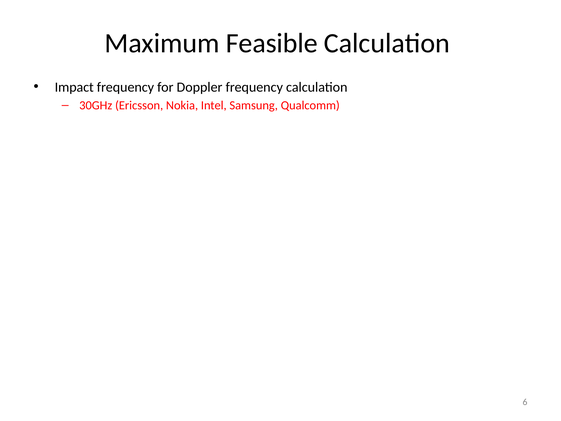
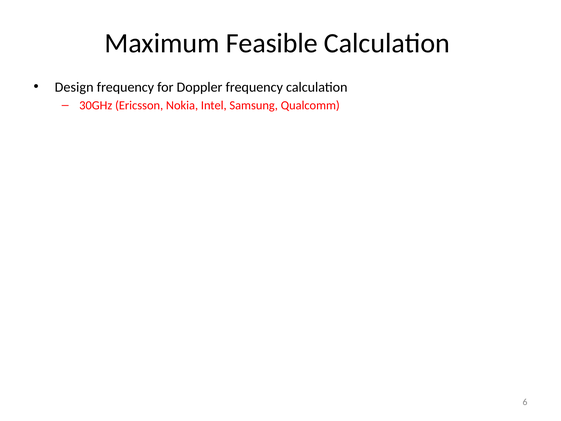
Impact: Impact -> Design
